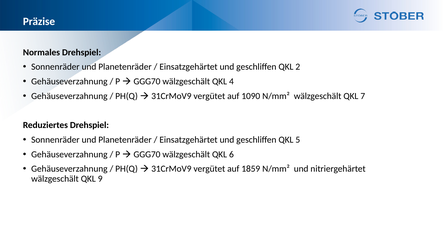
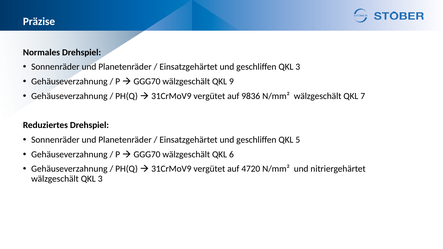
geschliffen QKL 2: 2 -> 3
4: 4 -> 9
1090: 1090 -> 9836
1859: 1859 -> 4720
wälzgeschält QKL 9: 9 -> 3
